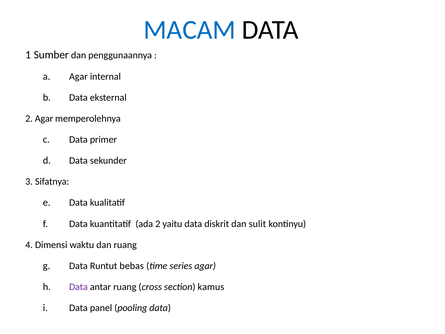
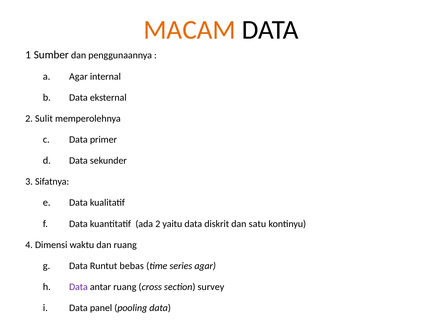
MACAM colour: blue -> orange
2 Agar: Agar -> Sulit
sulit: sulit -> satu
kamus: kamus -> survey
